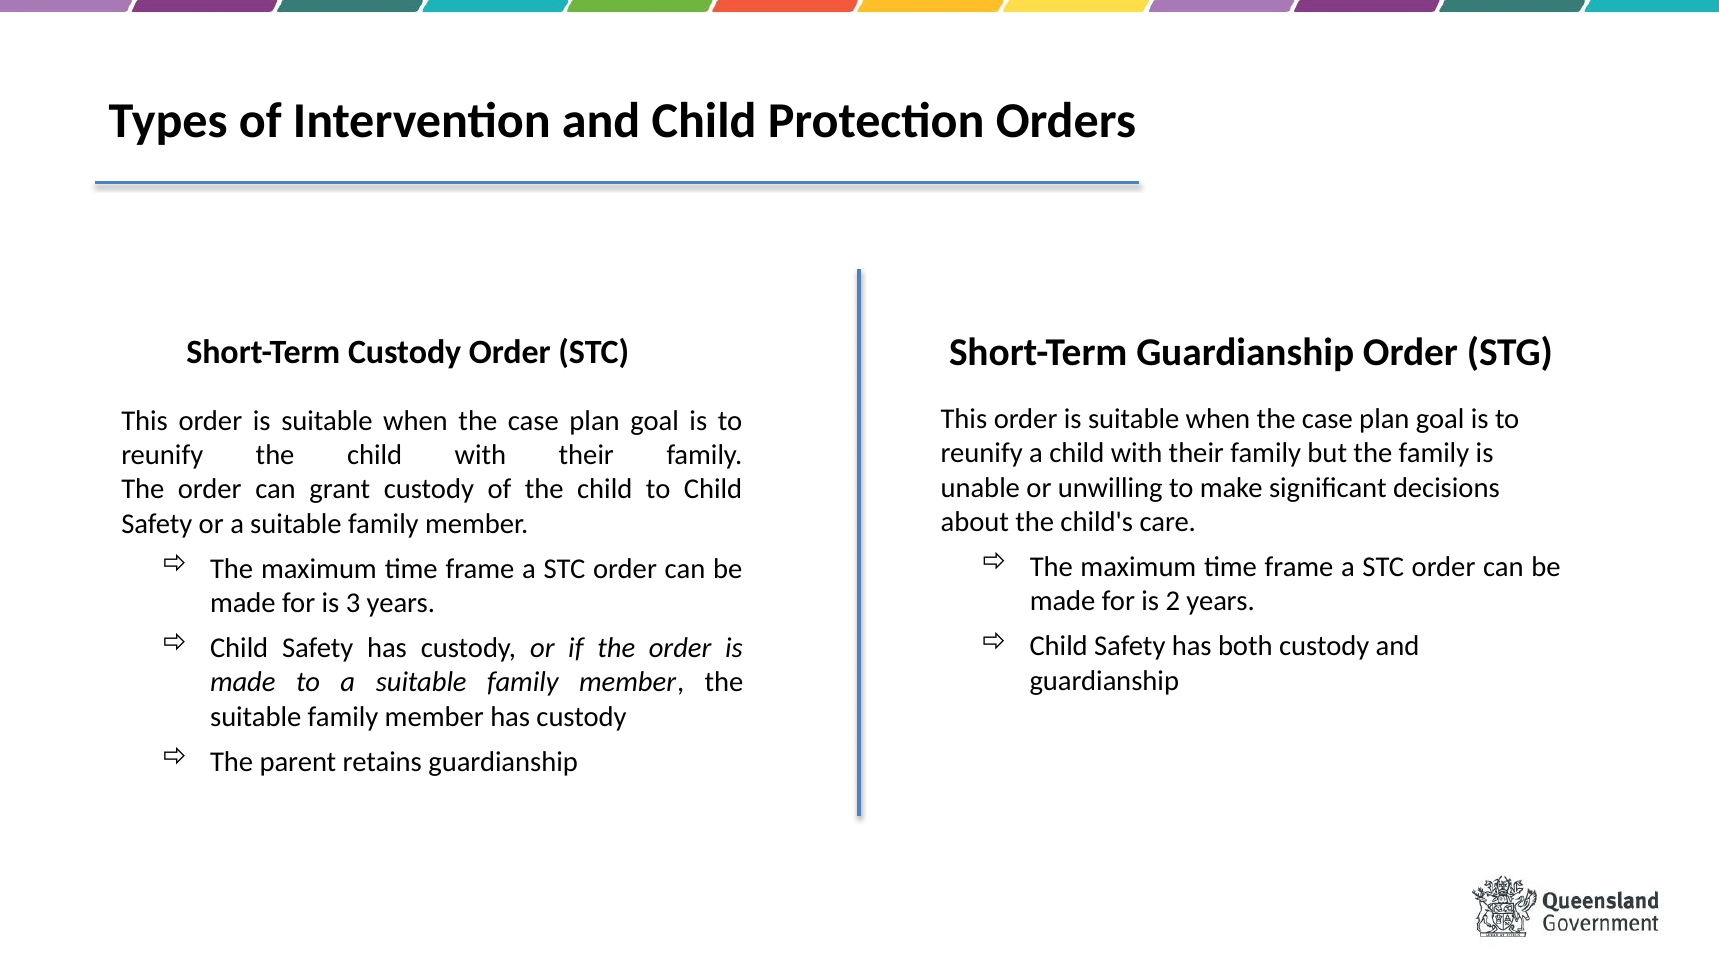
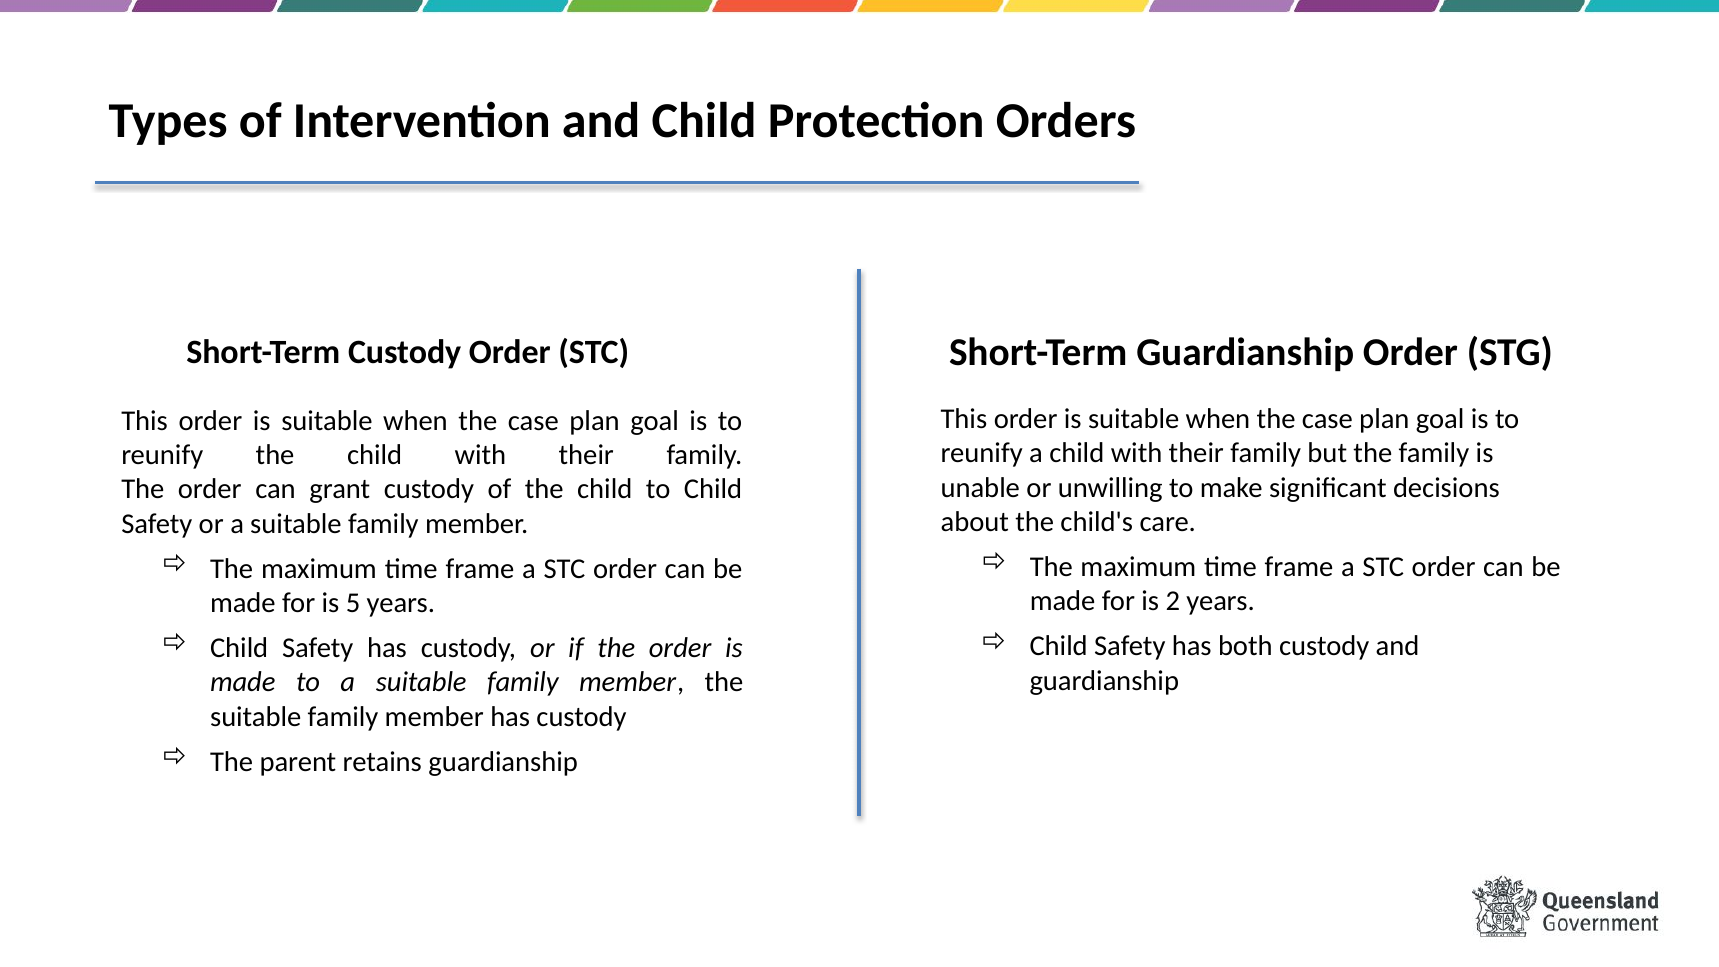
3: 3 -> 5
